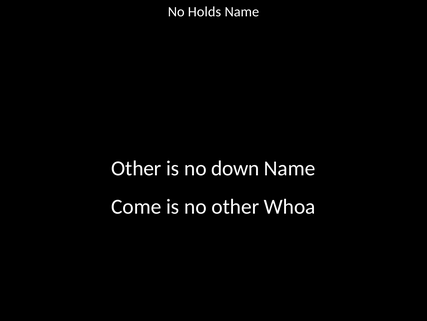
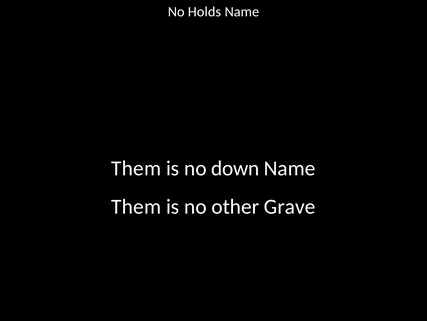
Other at (136, 168): Other -> Them
Come at (136, 206): Come -> Them
Whoa: Whoa -> Grave
